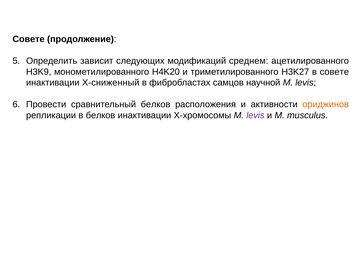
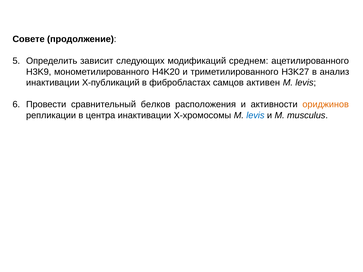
в совете: совете -> анализ
Х-сниженный: Х-сниженный -> Х-публикаций
научной: научной -> активен
в белков: белков -> центра
levis at (255, 115) colour: purple -> blue
